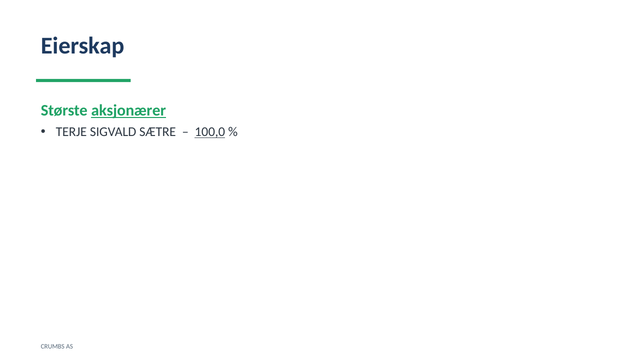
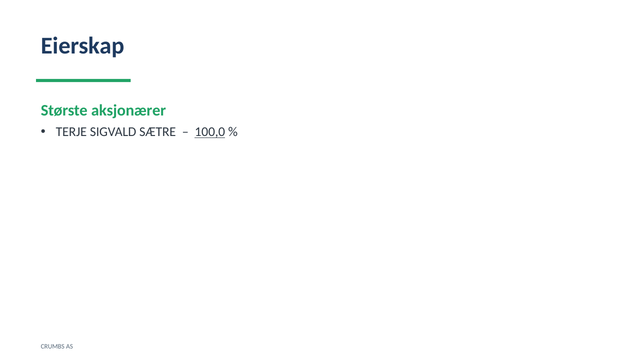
aksjonærer underline: present -> none
